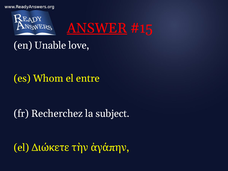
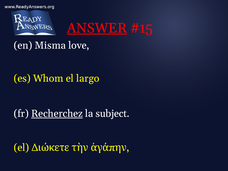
Unable: Unable -> Misma
entre: entre -> largo
Recherchez underline: none -> present
